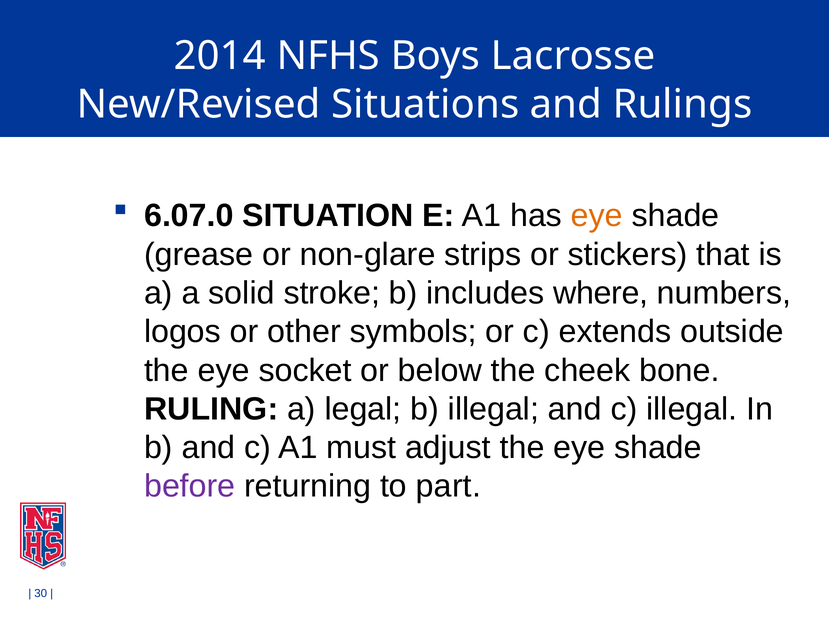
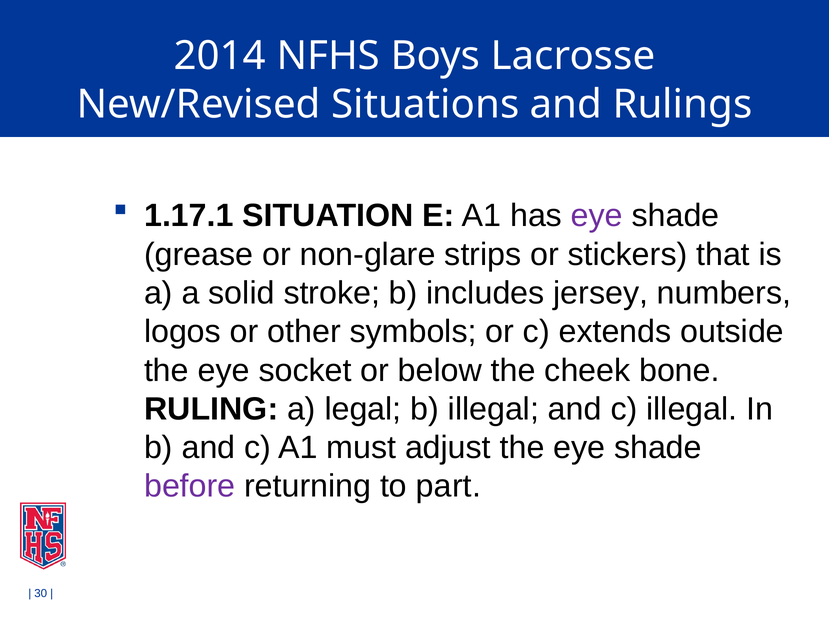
6.07.0: 6.07.0 -> 1.17.1
eye at (597, 216) colour: orange -> purple
where: where -> jersey
